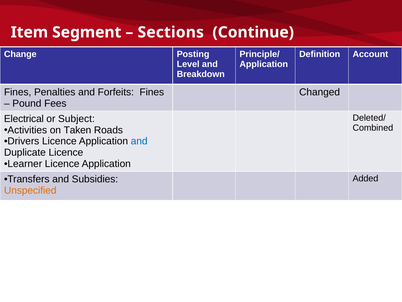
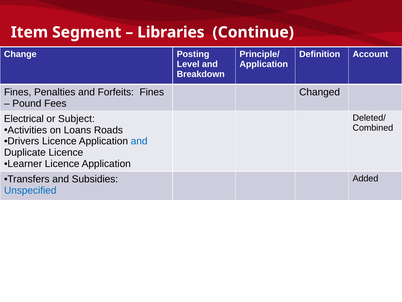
Sections: Sections -> Libraries
Taken: Taken -> Loans
Unspecified colour: orange -> blue
